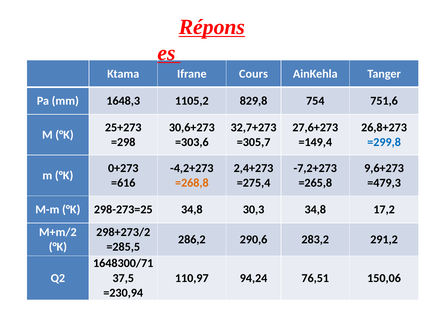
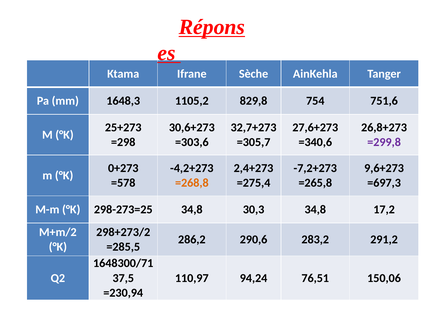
Cours: Cours -> Sèche
=149,4: =149,4 -> =340,6
=299,8 colour: blue -> purple
=616: =616 -> =578
=479,3: =479,3 -> =697,3
